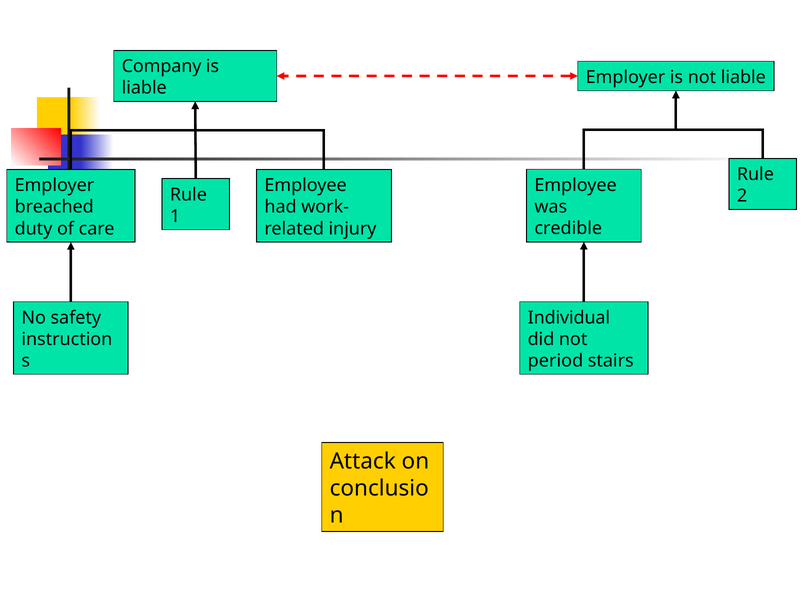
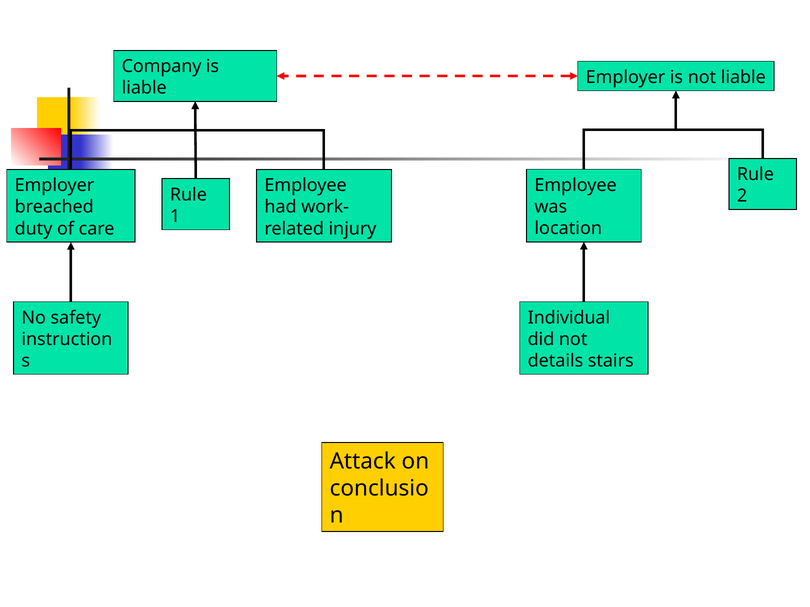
credible: credible -> location
period: period -> details
